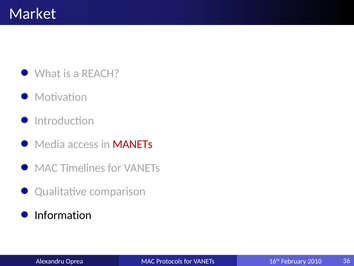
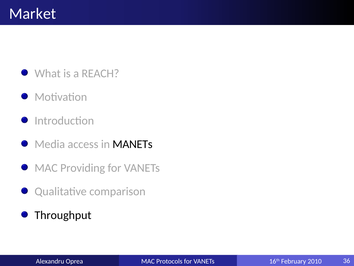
MANETs colour: red -> black
Timelines: Timelines -> Providing
Information: Information -> Throughput
